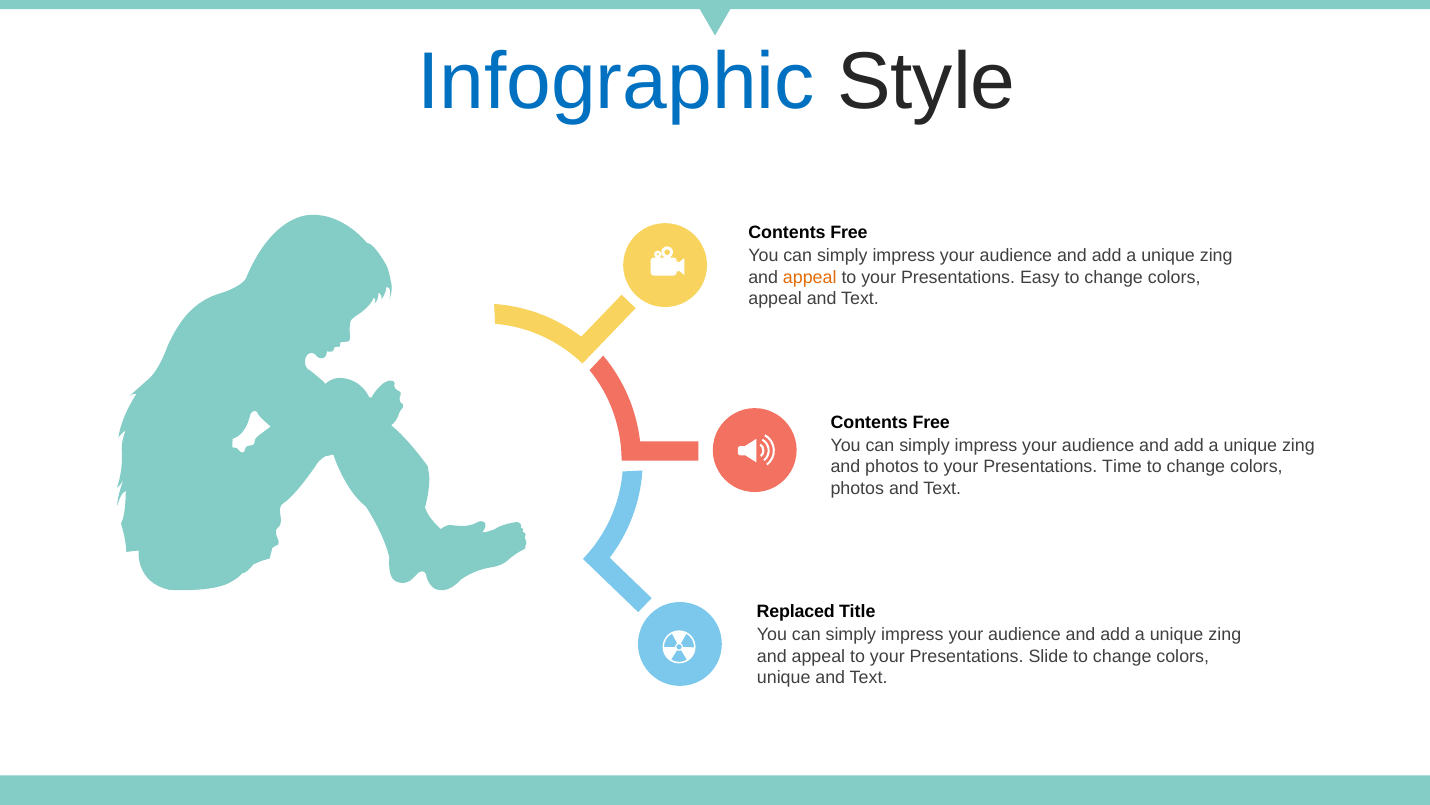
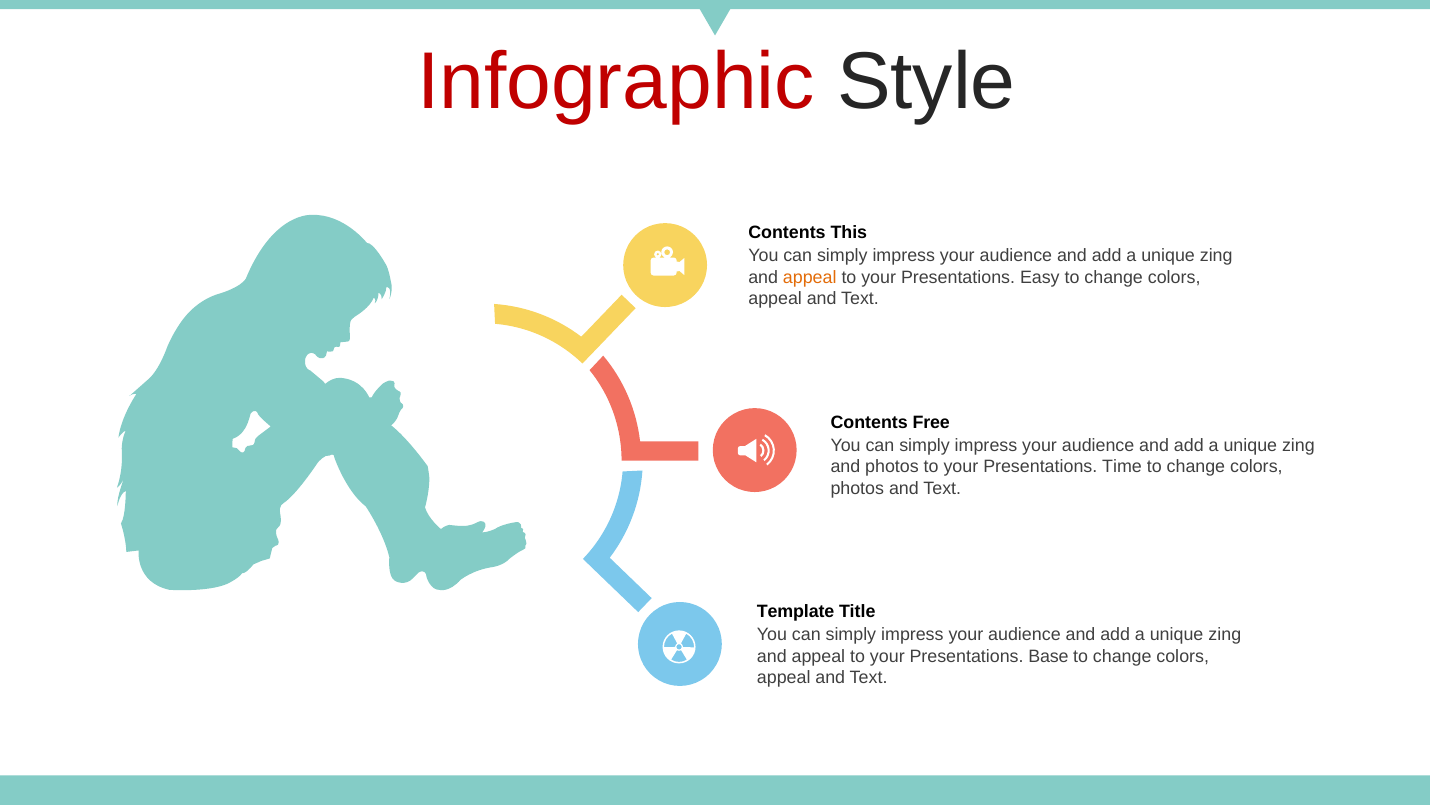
Infographic colour: blue -> red
Free at (849, 233): Free -> This
Replaced: Replaced -> Template
Slide: Slide -> Base
unique at (784, 677): unique -> appeal
